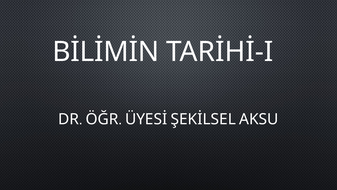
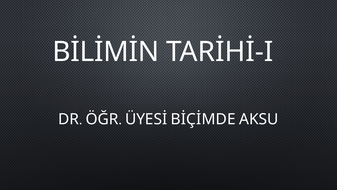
ŞEKİLSEL: ŞEKİLSEL -> BİÇİMDE
